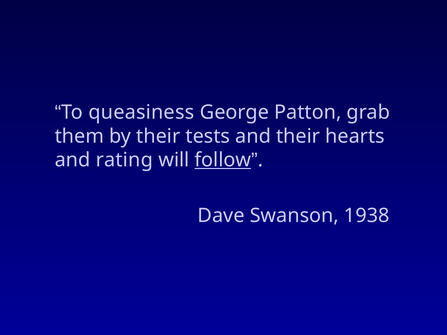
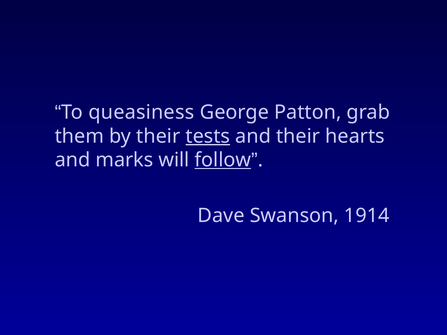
tests underline: none -> present
rating: rating -> marks
1938: 1938 -> 1914
